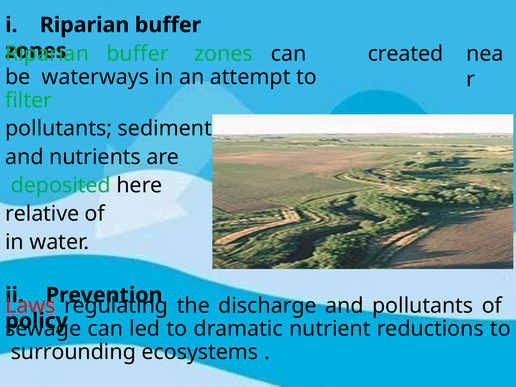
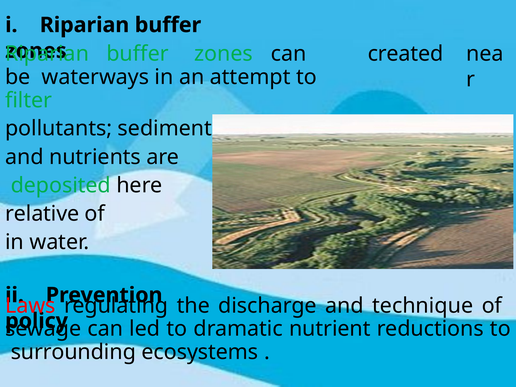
and pollutants: pollutants -> technique
